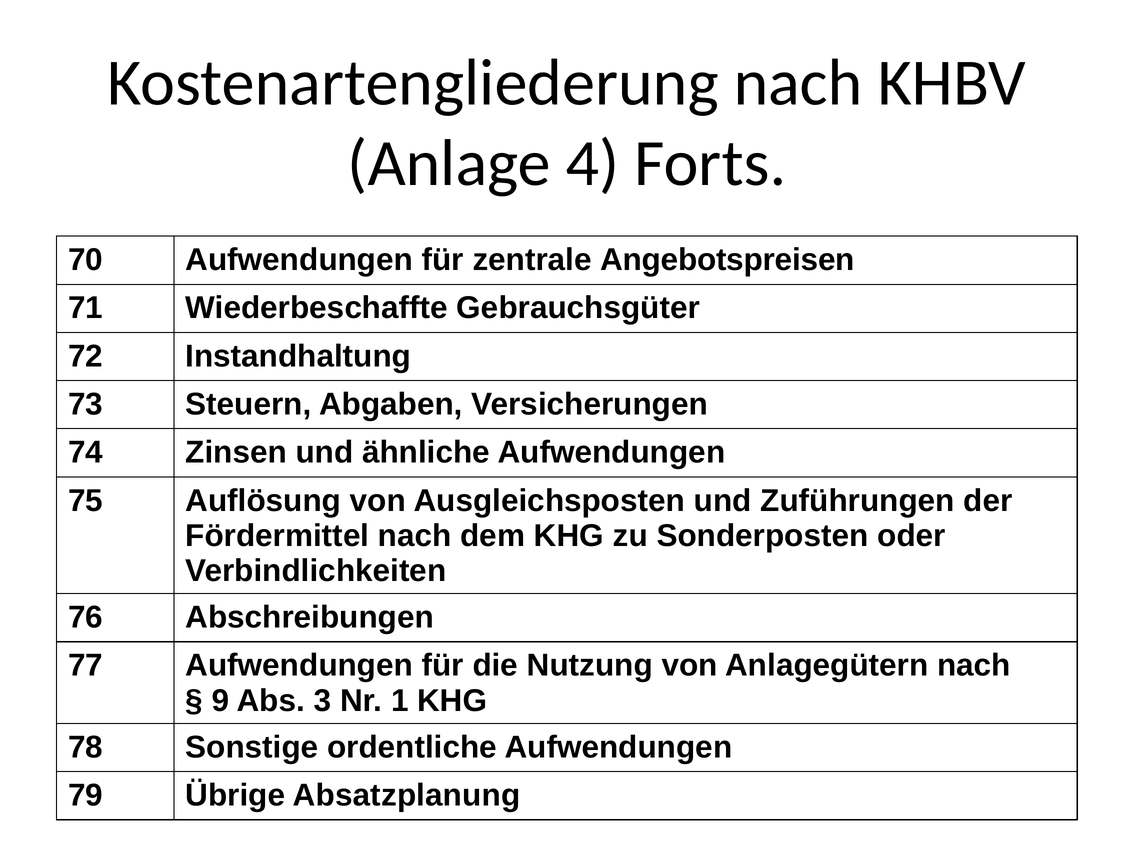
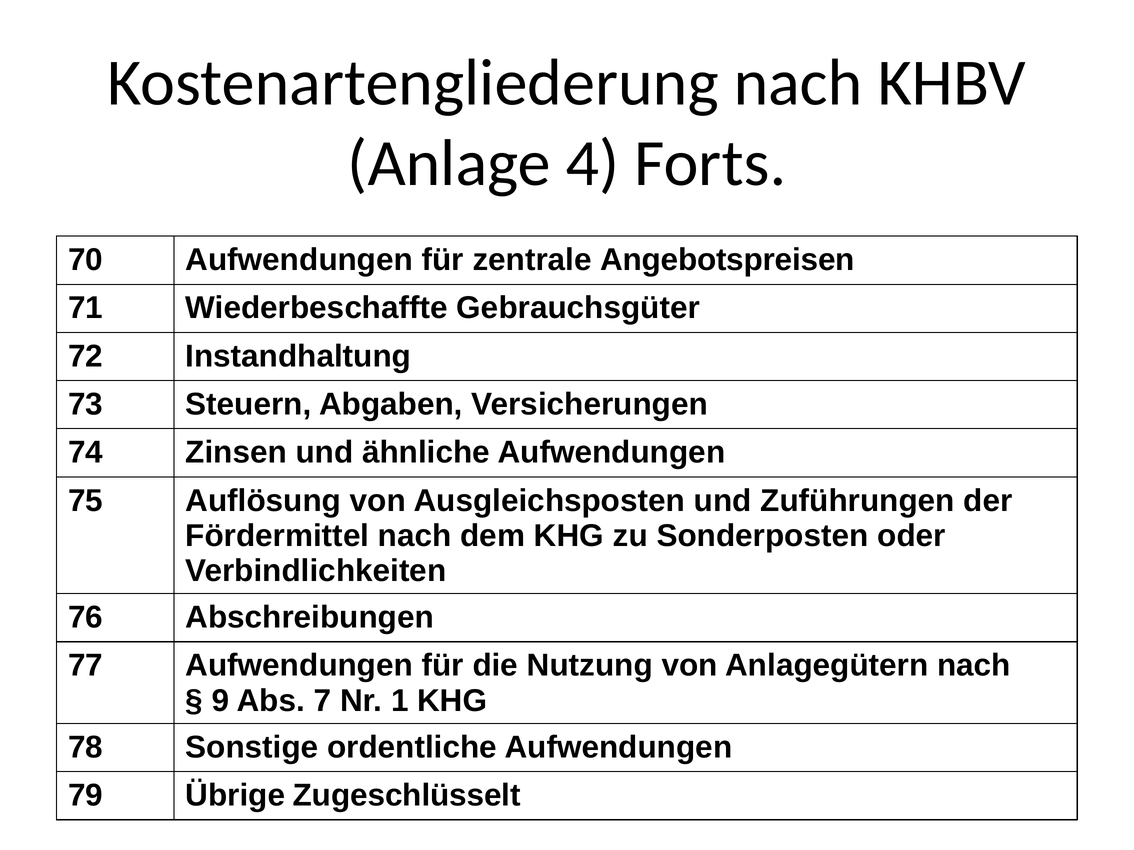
3: 3 -> 7
Absatzplanung: Absatzplanung -> Zugeschlüsselt
